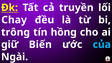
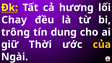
truyền: truyền -> hương
hồng: hồng -> dung
Biến: Biến -> Thời
của colour: light blue -> yellow
